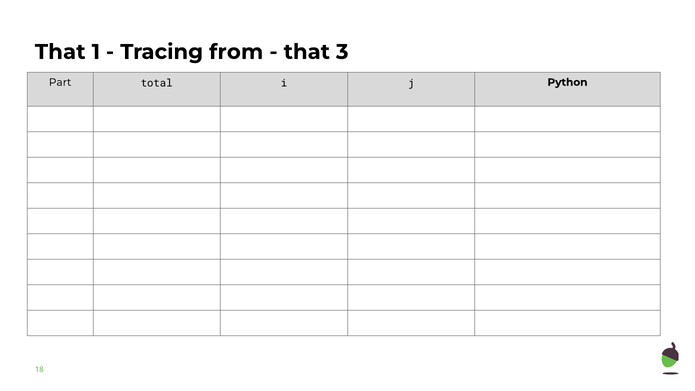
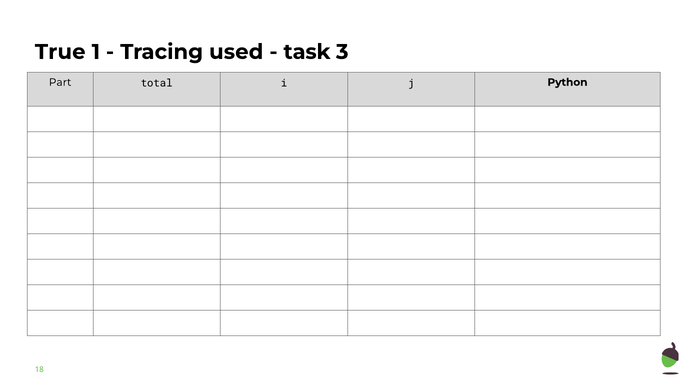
That at (60, 52): That -> True
from: from -> used
that at (307, 52): that -> task
